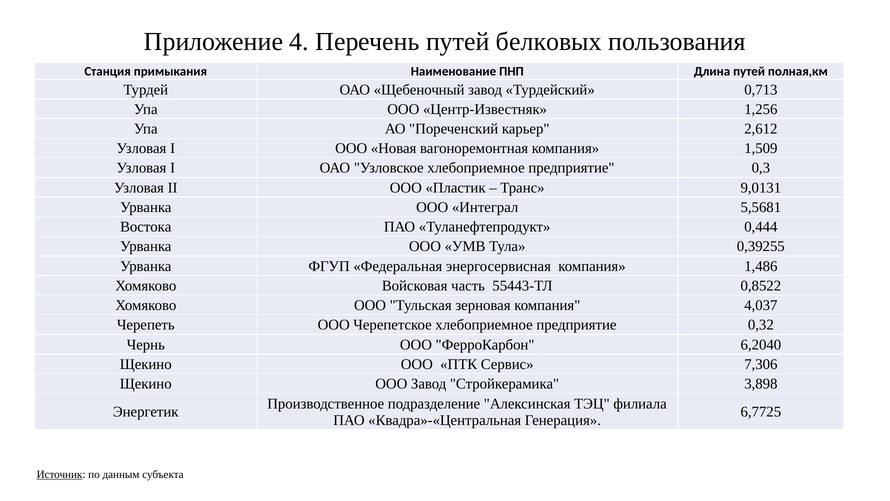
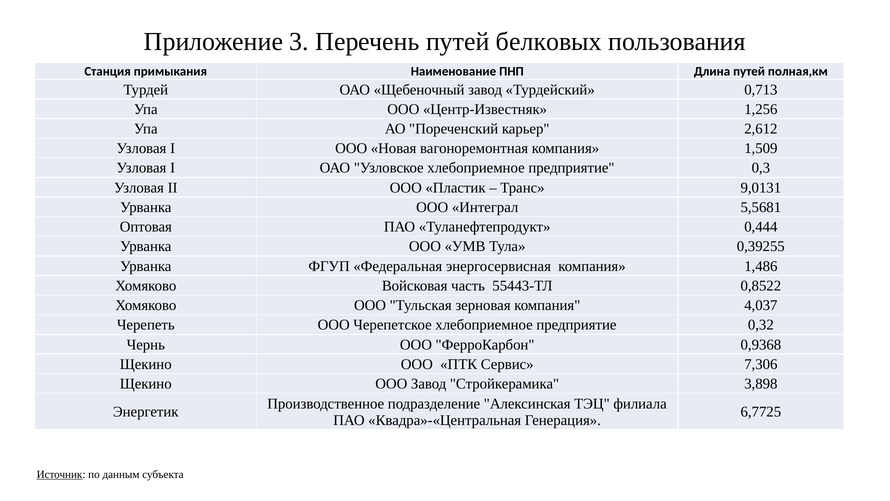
4: 4 -> 3
Востока: Востока -> Оптовая
6,2040: 6,2040 -> 0,9368
